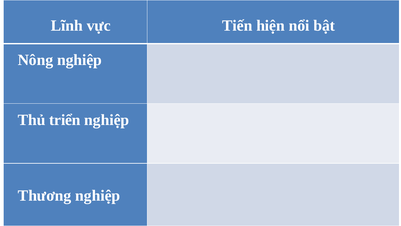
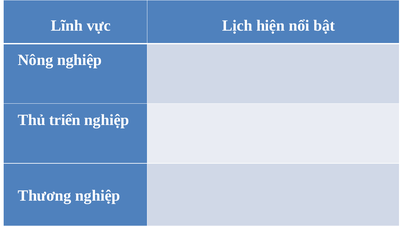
Tiến: Tiến -> Lịch
